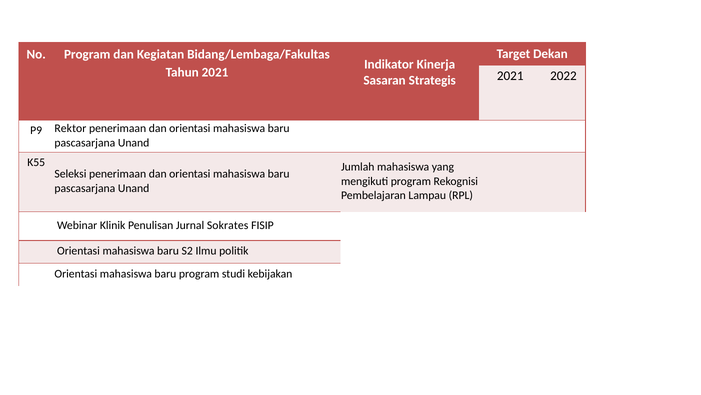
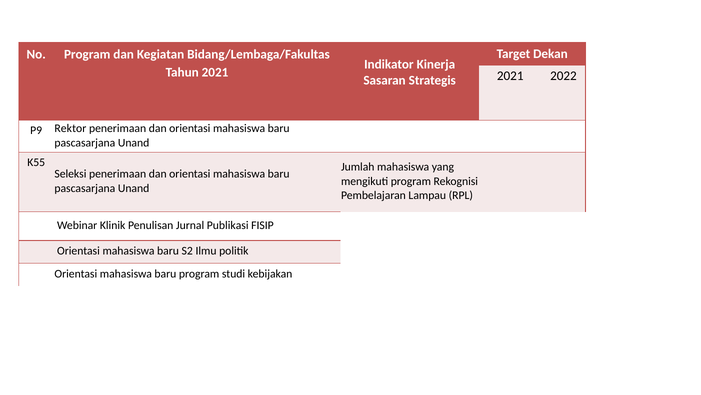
Sokrates: Sokrates -> Publikasi
